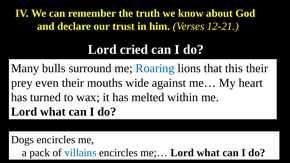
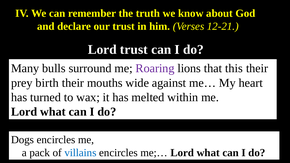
Lord cried: cried -> trust
Roaring colour: blue -> purple
even: even -> birth
